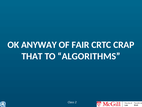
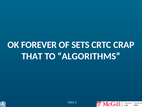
ANYWAY: ANYWAY -> FOREVER
FAIR: FAIR -> SETS
